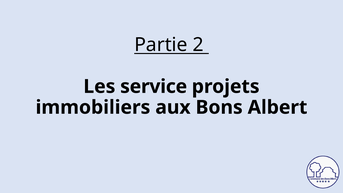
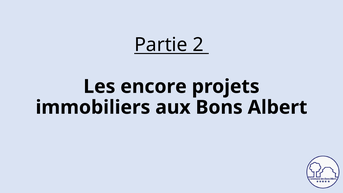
service: service -> encore
